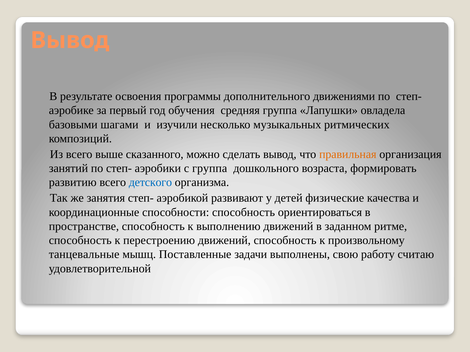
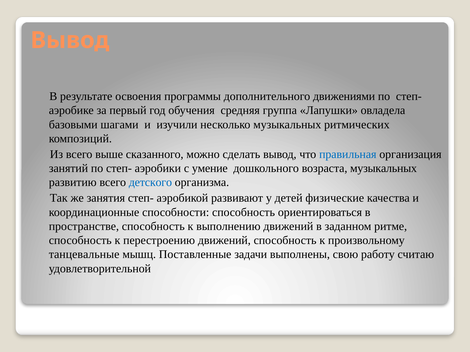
правильная colour: orange -> blue
с группа: группа -> умение
возраста формировать: формировать -> музыкальных
